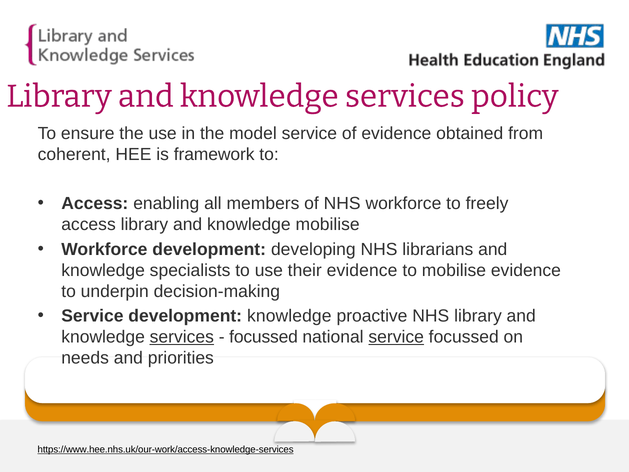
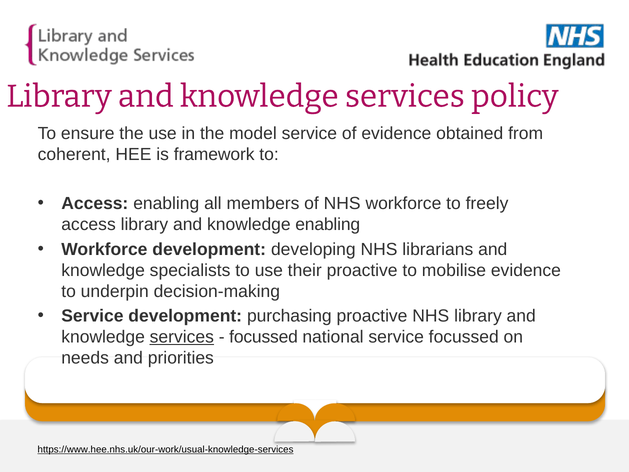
knowledge mobilise: mobilise -> enabling
their evidence: evidence -> proactive
development knowledge: knowledge -> purchasing
service at (396, 337) underline: present -> none
https://www.hee.nhs.uk/our-work/access-knowledge-services: https://www.hee.nhs.uk/our-work/access-knowledge-services -> https://www.hee.nhs.uk/our-work/usual-knowledge-services
